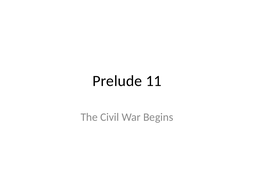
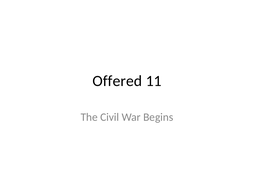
Prelude: Prelude -> Offered
